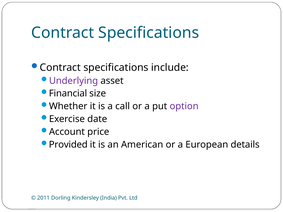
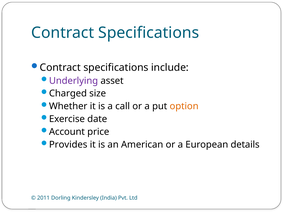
Financial: Financial -> Charged
option colour: purple -> orange
Provided: Provided -> Provides
